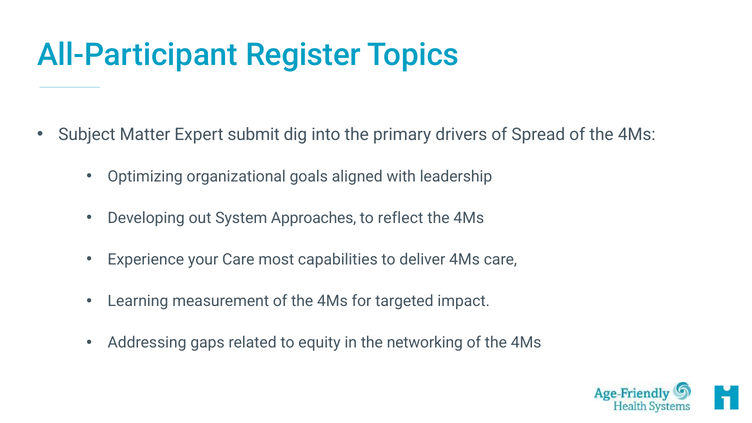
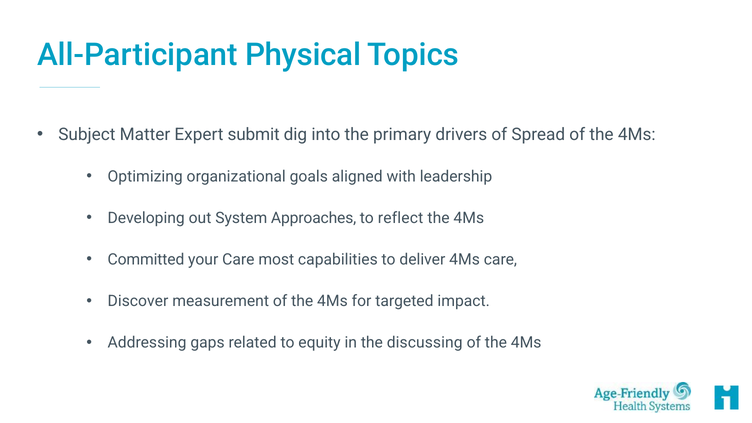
Register: Register -> Physical
Experience: Experience -> Committed
Learning: Learning -> Discover
networking: networking -> discussing
